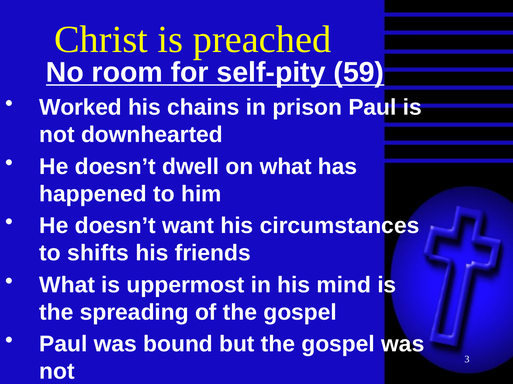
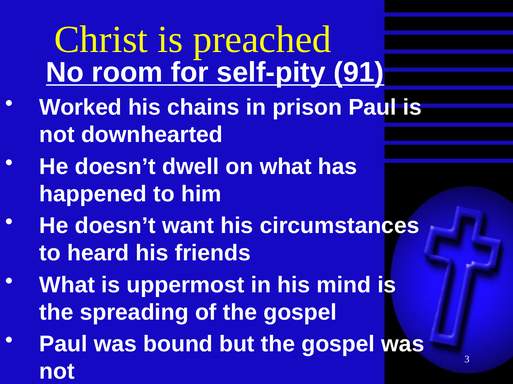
59: 59 -> 91
shifts: shifts -> heard
